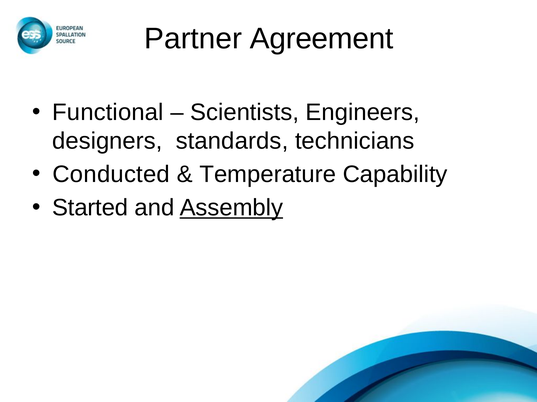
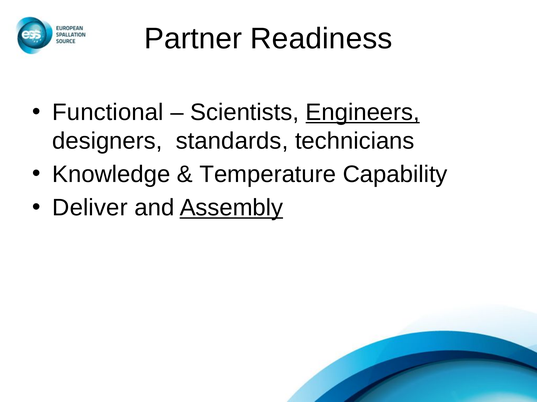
Agreement: Agreement -> Readiness
Engineers underline: none -> present
Conducted: Conducted -> Knowledge
Started: Started -> Deliver
